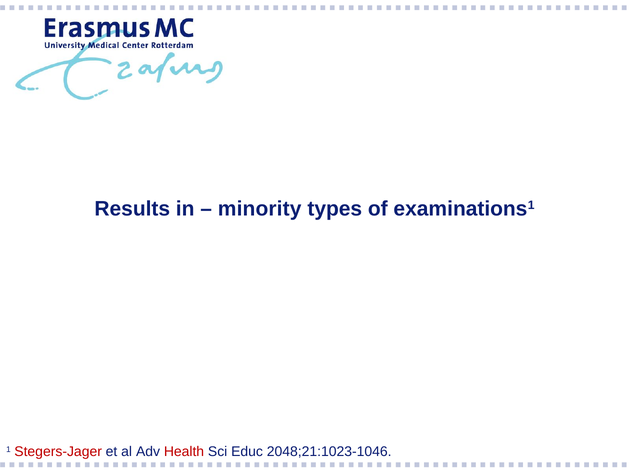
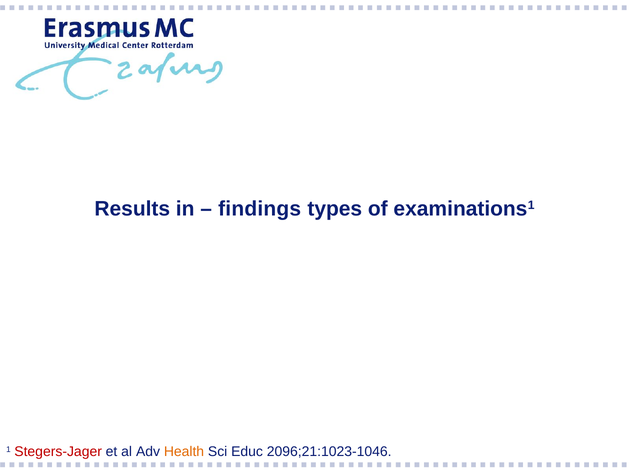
minority: minority -> findings
Health colour: red -> orange
2048;21:1023-1046: 2048;21:1023-1046 -> 2096;21:1023-1046
